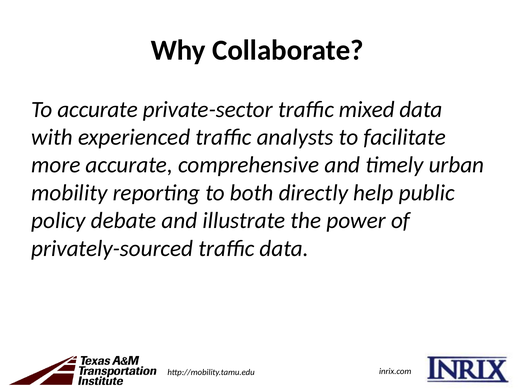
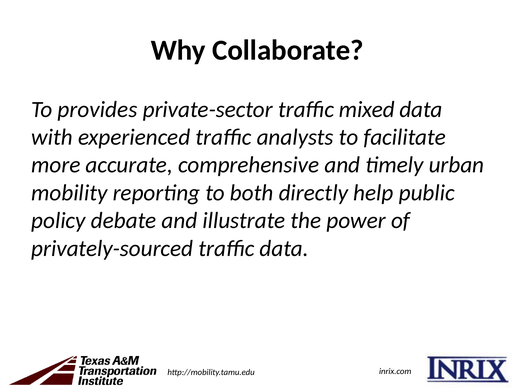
To accurate: accurate -> provides
